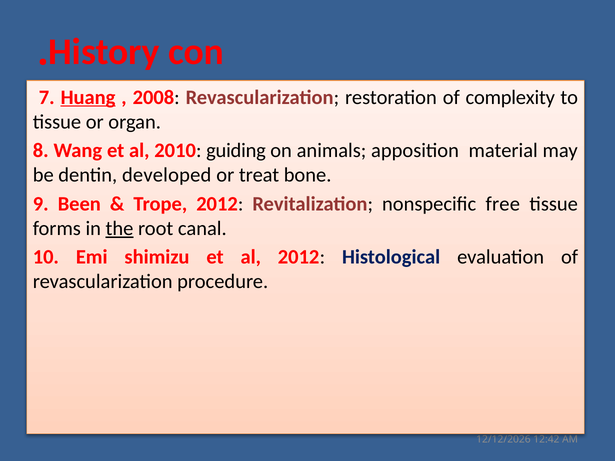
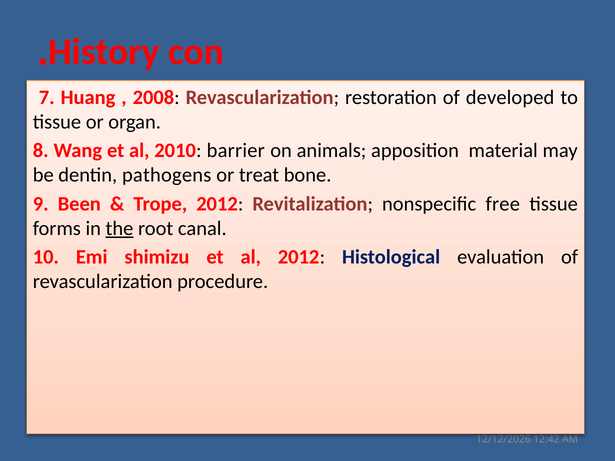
Huang underline: present -> none
complexity: complexity -> developed
guiding: guiding -> barrier
developed: developed -> pathogens
